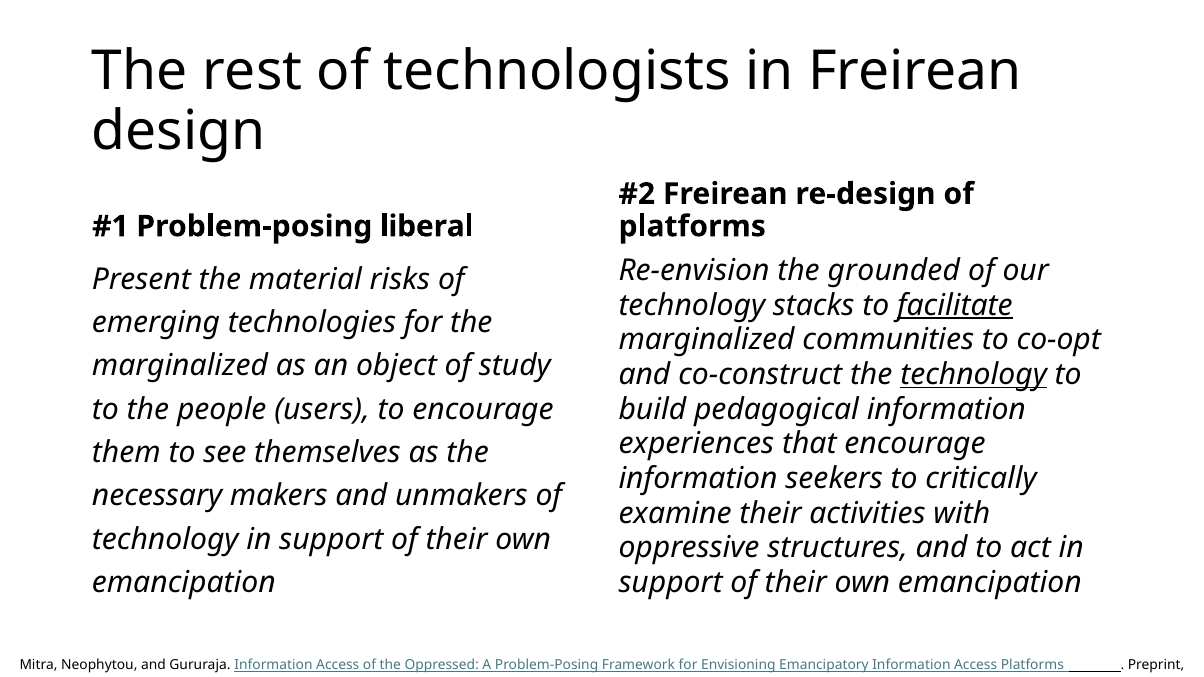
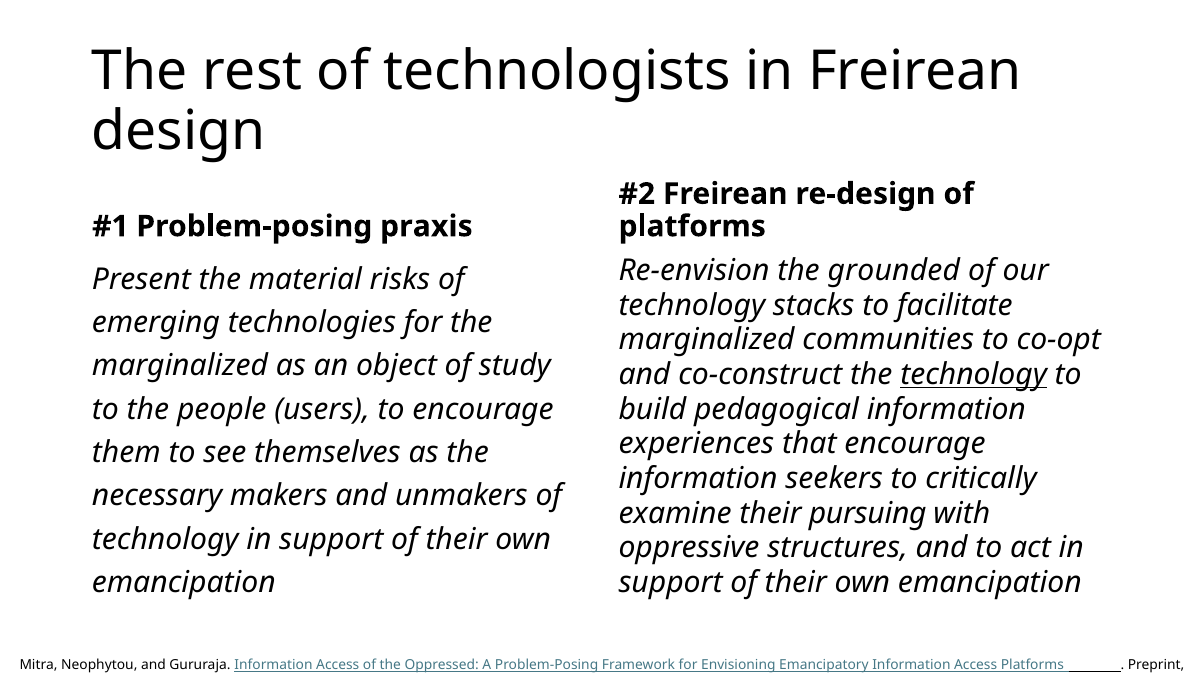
liberal: liberal -> praxis
facilitate underline: present -> none
activities: activities -> pursuing
